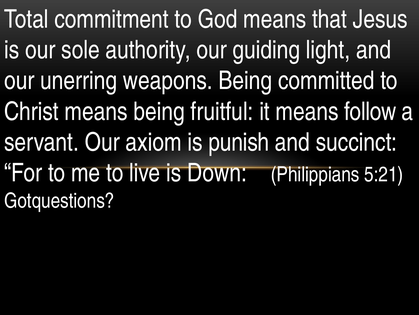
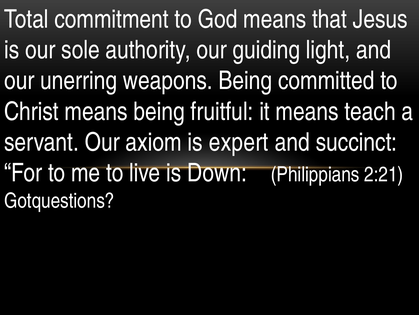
follow: follow -> teach
punish: punish -> expert
5:21: 5:21 -> 2:21
